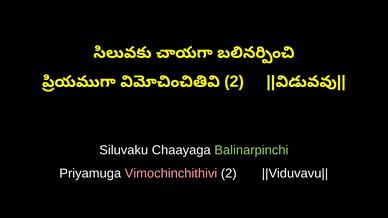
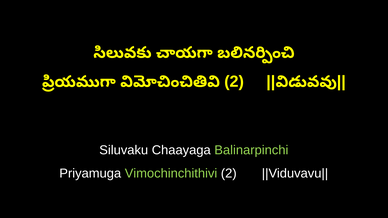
Vimochinchithivi colour: pink -> light green
